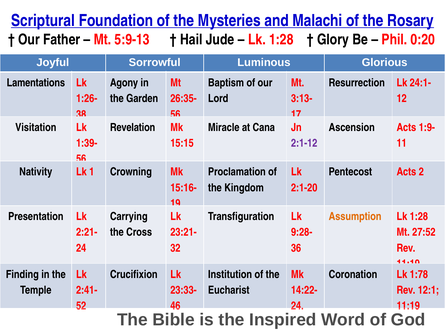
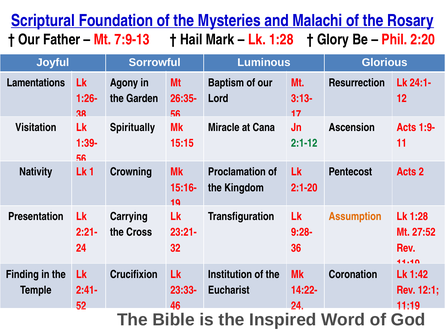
5:9-13: 5:9-13 -> 7:9-13
Jude: Jude -> Mark
0:20: 0:20 -> 2:20
Revelation: Revelation -> Spiritually
2:1-12 colour: purple -> green
1:78: 1:78 -> 1:42
